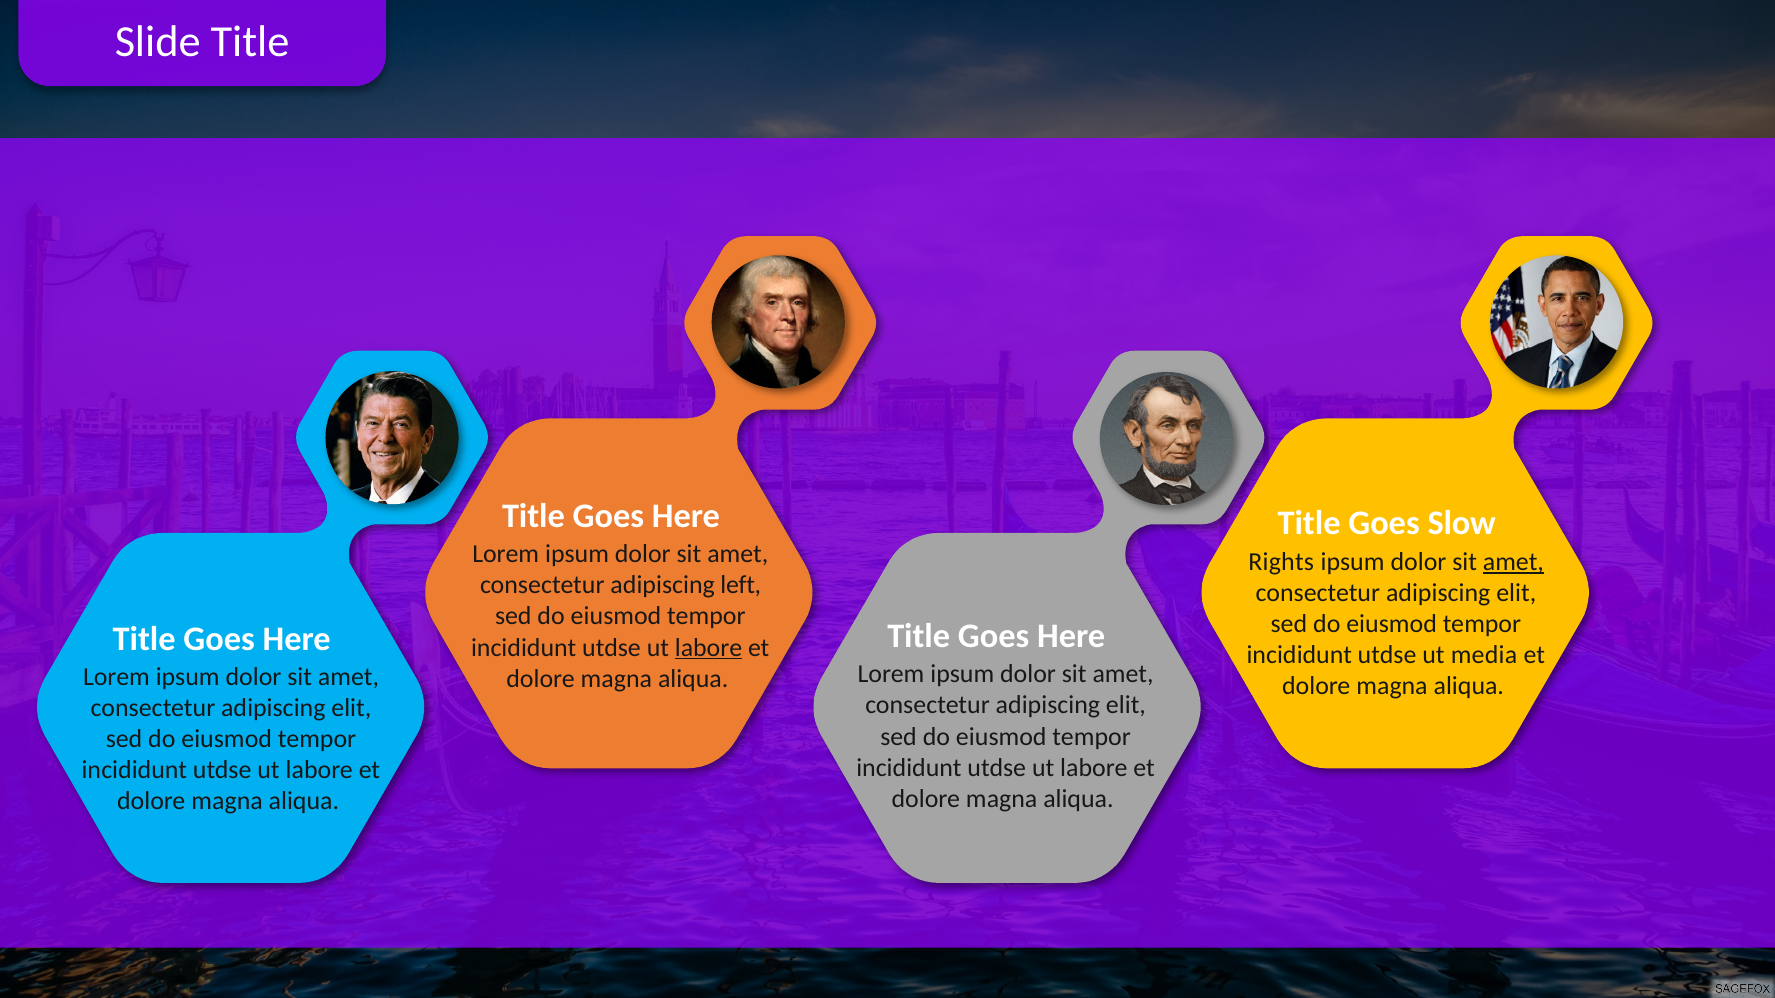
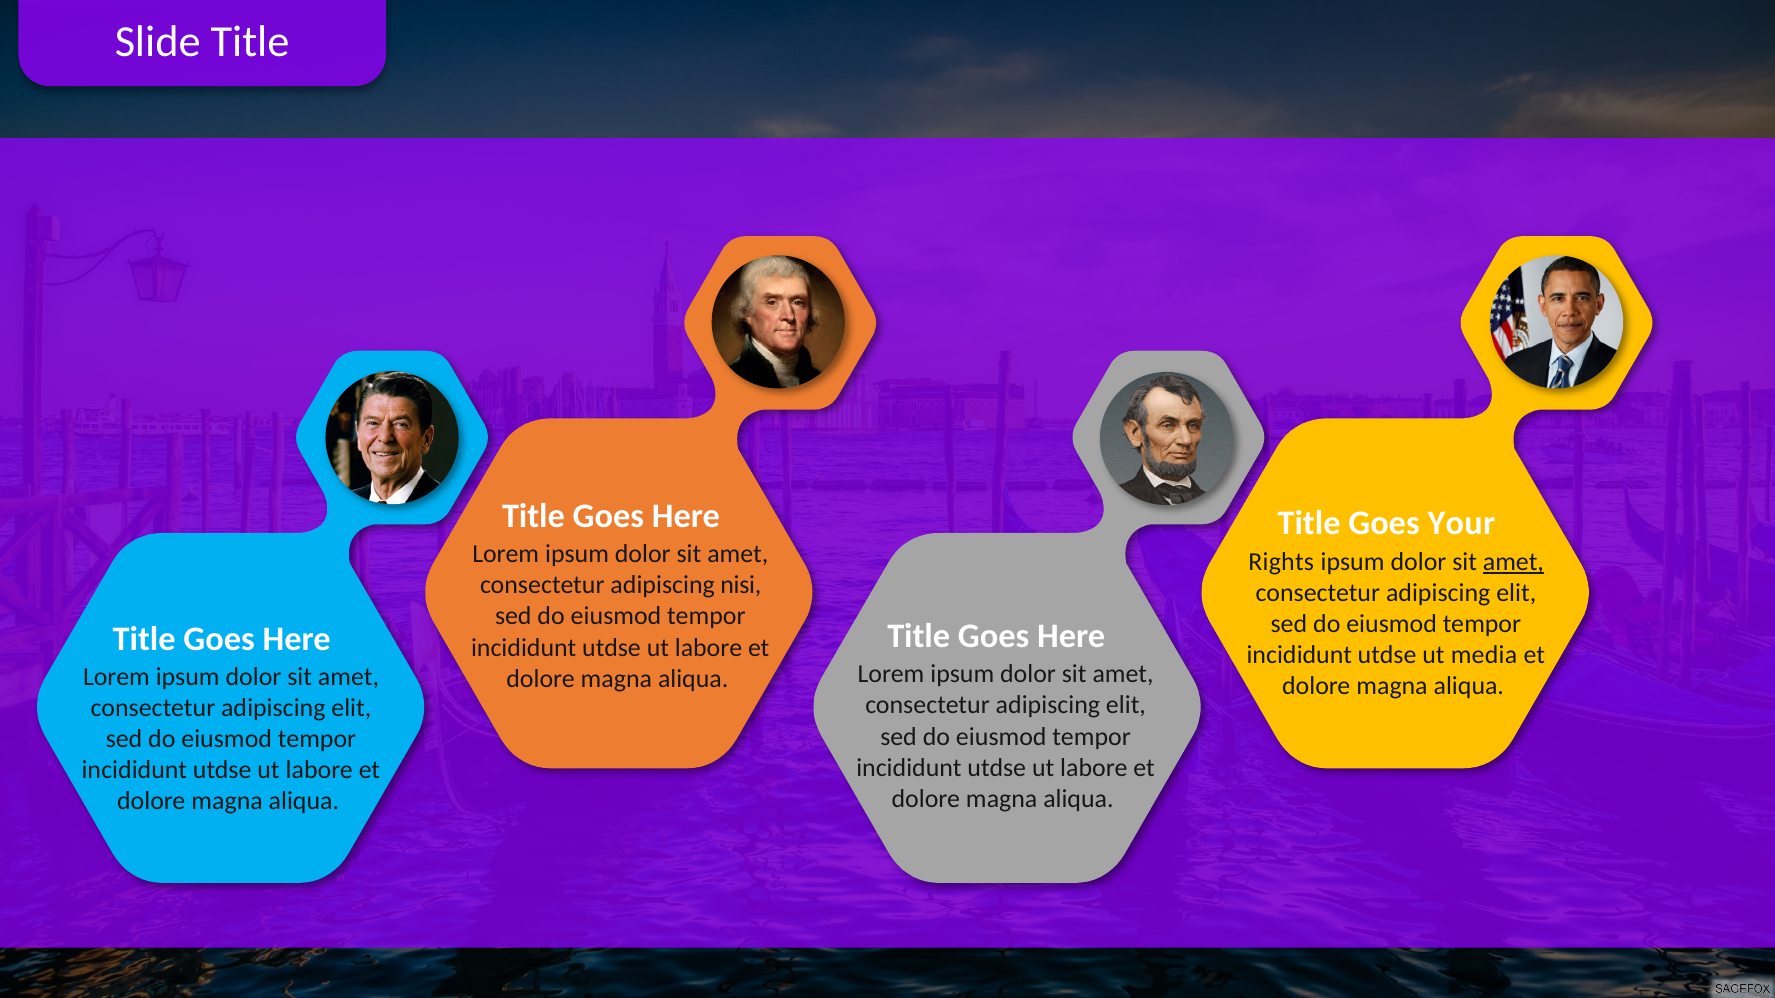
Slow: Slow -> Your
left: left -> nisi
labore at (709, 648) underline: present -> none
